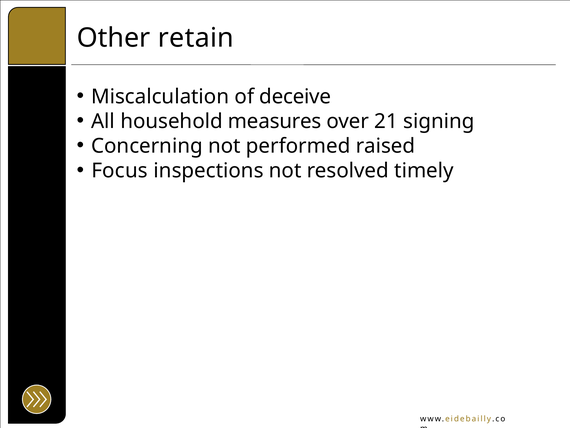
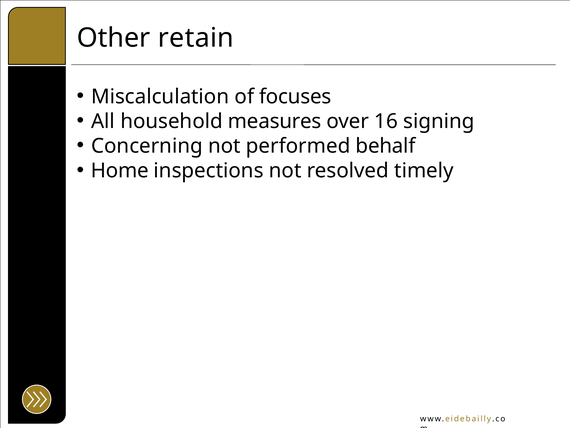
deceive: deceive -> focuses
21: 21 -> 16
raised: raised -> behalf
Focus: Focus -> Home
